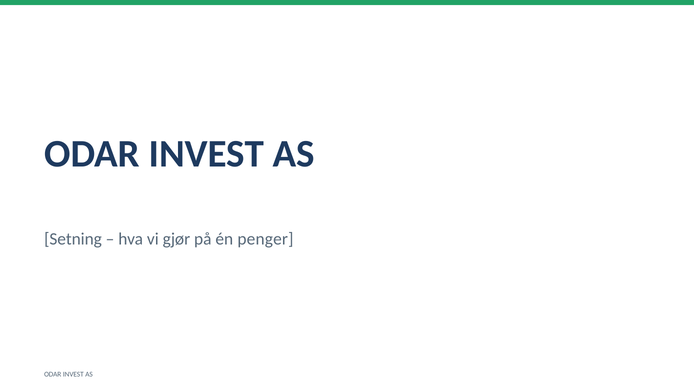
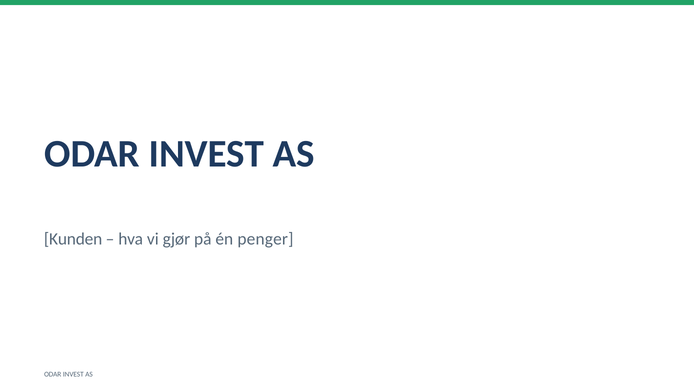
Setning: Setning -> Kunden
